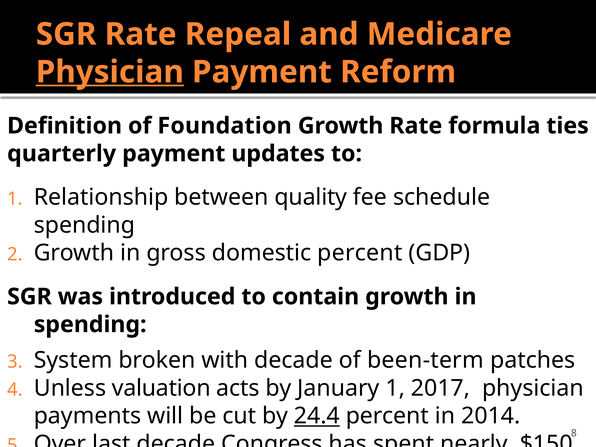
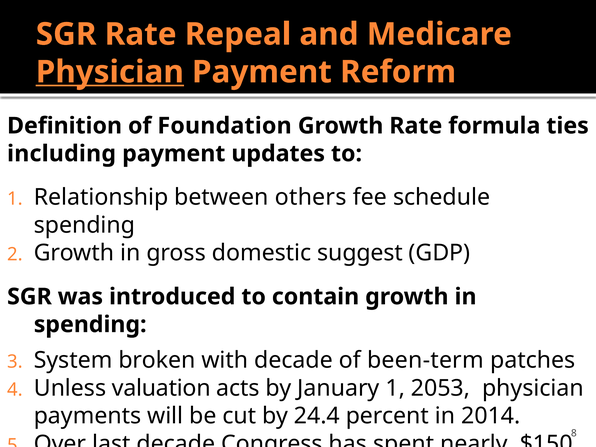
quarterly: quarterly -> including
quality: quality -> others
domestic percent: percent -> suggest
2017: 2017 -> 2053
24.4 underline: present -> none
